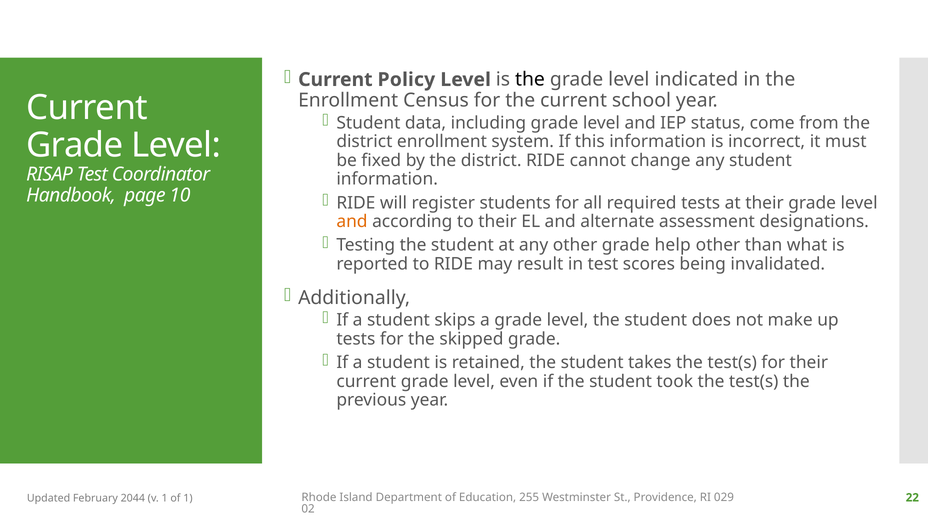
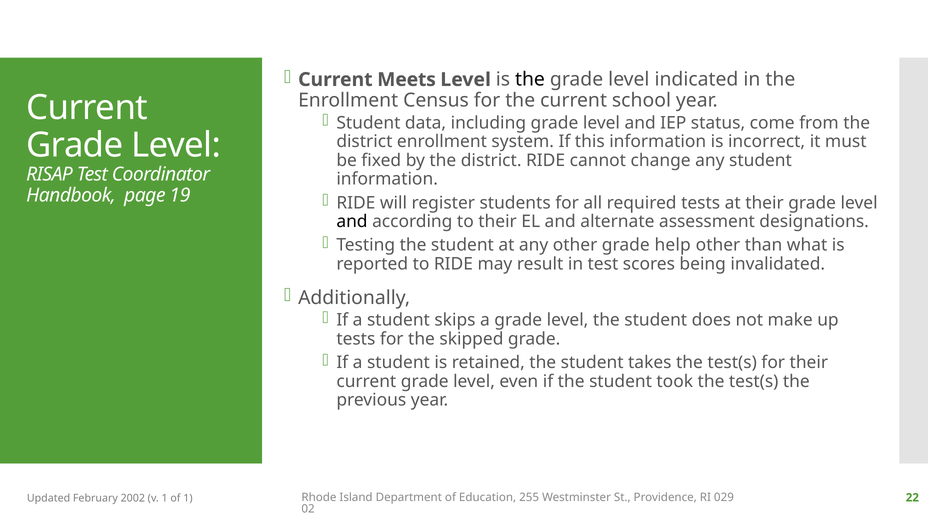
Policy: Policy -> Meets
10: 10 -> 19
and at (352, 222) colour: orange -> black
2044: 2044 -> 2002
